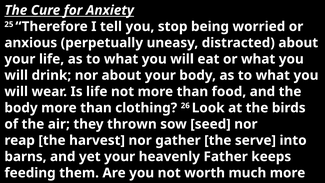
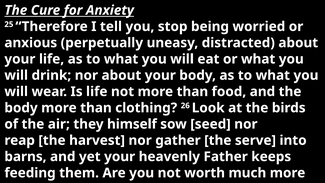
thrown: thrown -> himself
